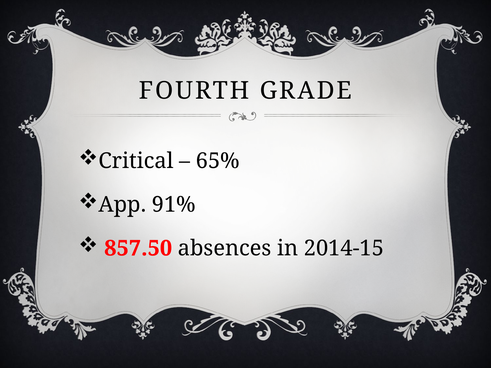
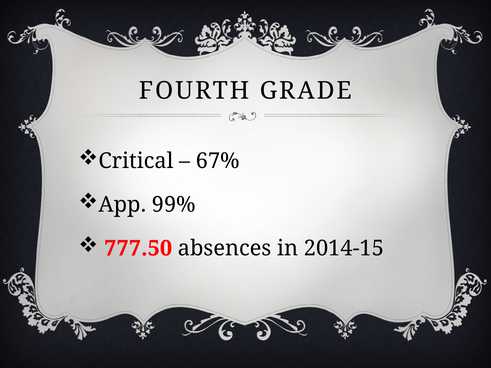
65%: 65% -> 67%
91%: 91% -> 99%
857.50: 857.50 -> 777.50
